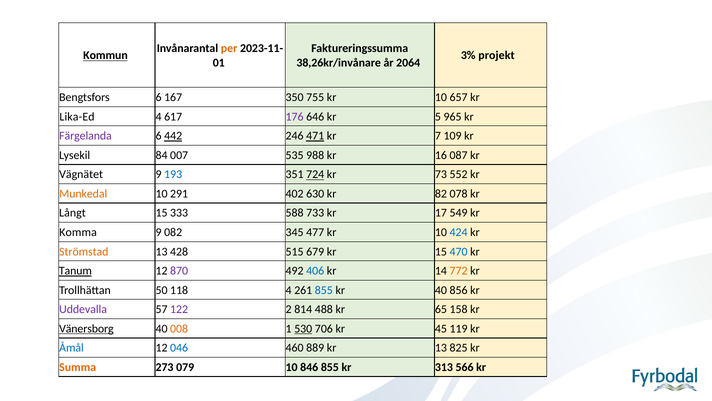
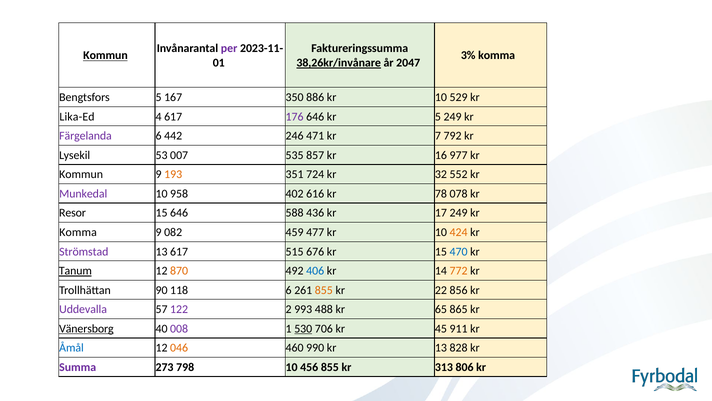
per colour: orange -> purple
3% projekt: projekt -> komma
38,26kr/invånare underline: none -> present
2064: 2064 -> 2047
Bengtsfors 6: 6 -> 5
755: 755 -> 886
657: 657 -> 529
5 965: 965 -> 249
442 underline: present -> none
471 underline: present -> none
109: 109 -> 792
84: 84 -> 53
988: 988 -> 857
087: 087 -> 977
Vägnätet at (81, 174): Vägnätet -> Kommun
193 colour: blue -> orange
724 underline: present -> none
73: 73 -> 32
Munkedal colour: orange -> purple
291: 291 -> 958
630: 630 -> 616
82: 82 -> 78
Långt: Långt -> Resor
15 333: 333 -> 646
733: 733 -> 436
17 549: 549 -> 249
345: 345 -> 459
424 colour: blue -> orange
Strömstad colour: orange -> purple
13 428: 428 -> 617
679: 679 -> 676
870 colour: purple -> orange
50: 50 -> 90
118 4: 4 -> 6
855 at (324, 290) colour: blue -> orange
kr 40: 40 -> 22
814: 814 -> 993
158: 158 -> 865
008 colour: orange -> purple
119: 119 -> 911
046 colour: blue -> orange
889: 889 -> 990
825: 825 -> 828
Summa colour: orange -> purple
079: 079 -> 798
846: 846 -> 456
566: 566 -> 806
